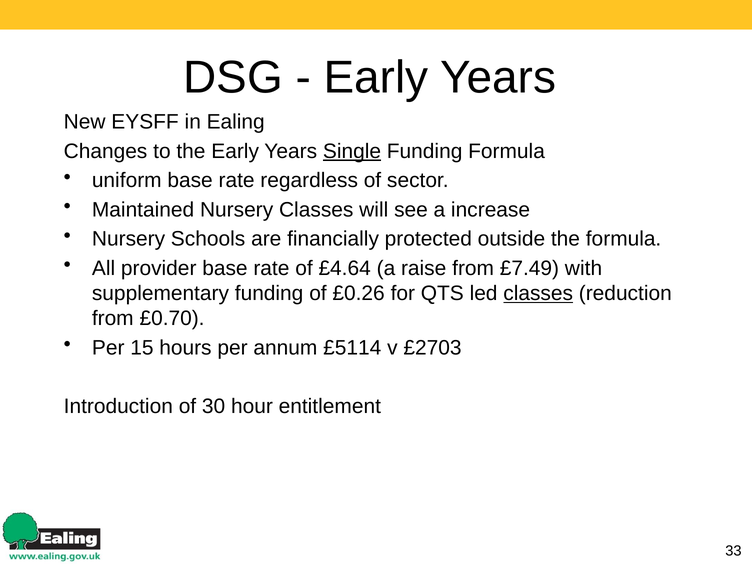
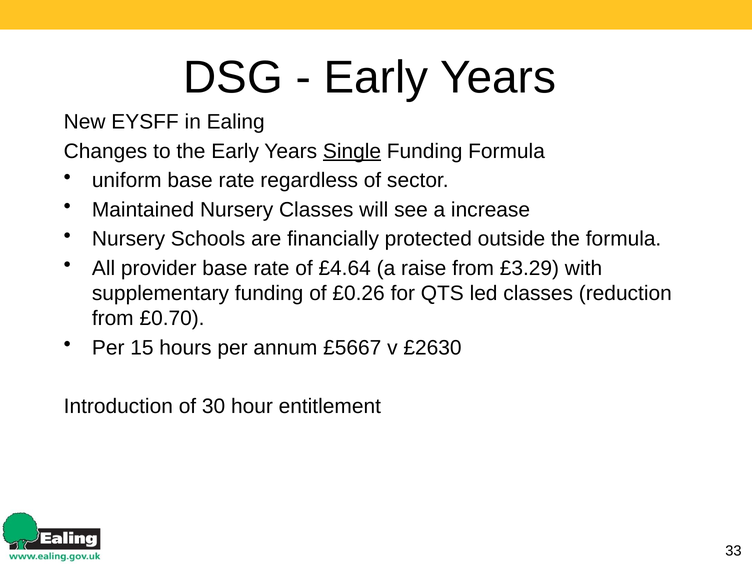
£7.49: £7.49 -> £3.29
classes at (538, 293) underline: present -> none
£5114: £5114 -> £5667
£2703: £2703 -> £2630
